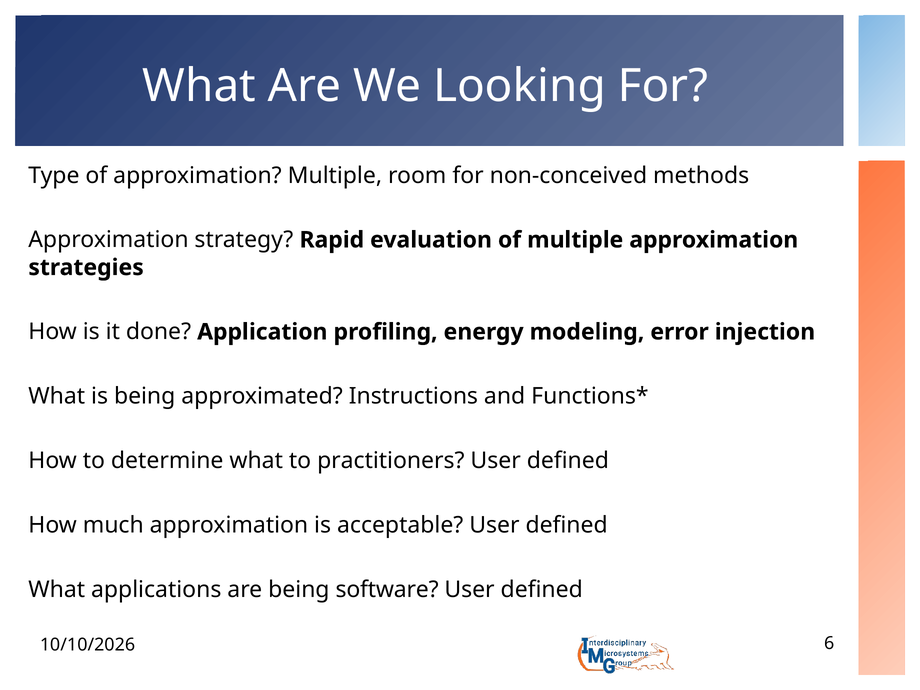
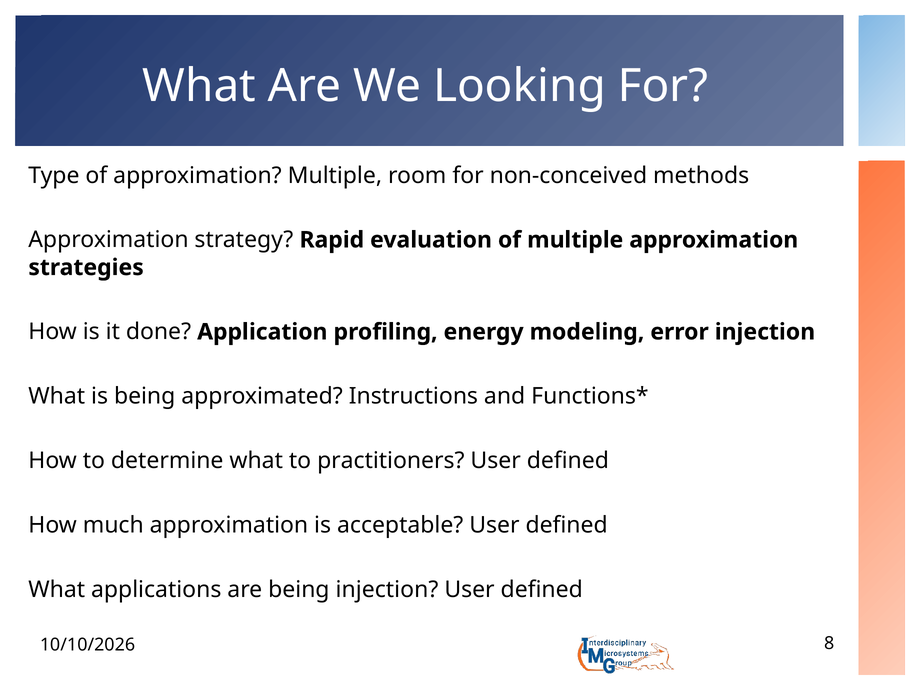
being software: software -> injection
6: 6 -> 8
